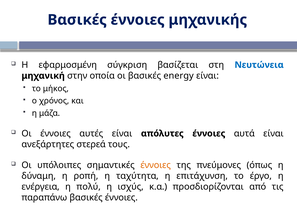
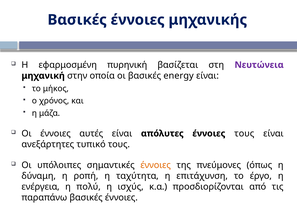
σύγκριση: σύγκριση -> πυρηνική
Νευτώνεια colour: blue -> purple
έννοιες αυτά: αυτά -> τους
στερεά: στερεά -> τυπικό
